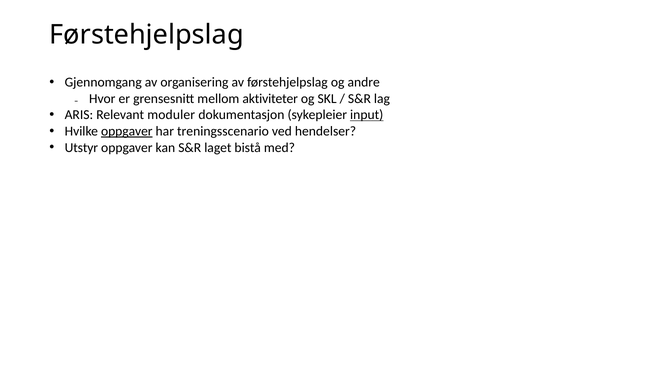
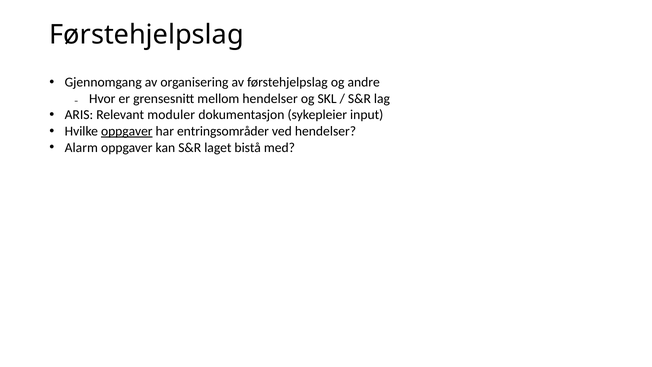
mellom aktiviteter: aktiviteter -> hendelser
input underline: present -> none
treningsscenario: treningsscenario -> entringsområder
Utstyr: Utstyr -> Alarm
